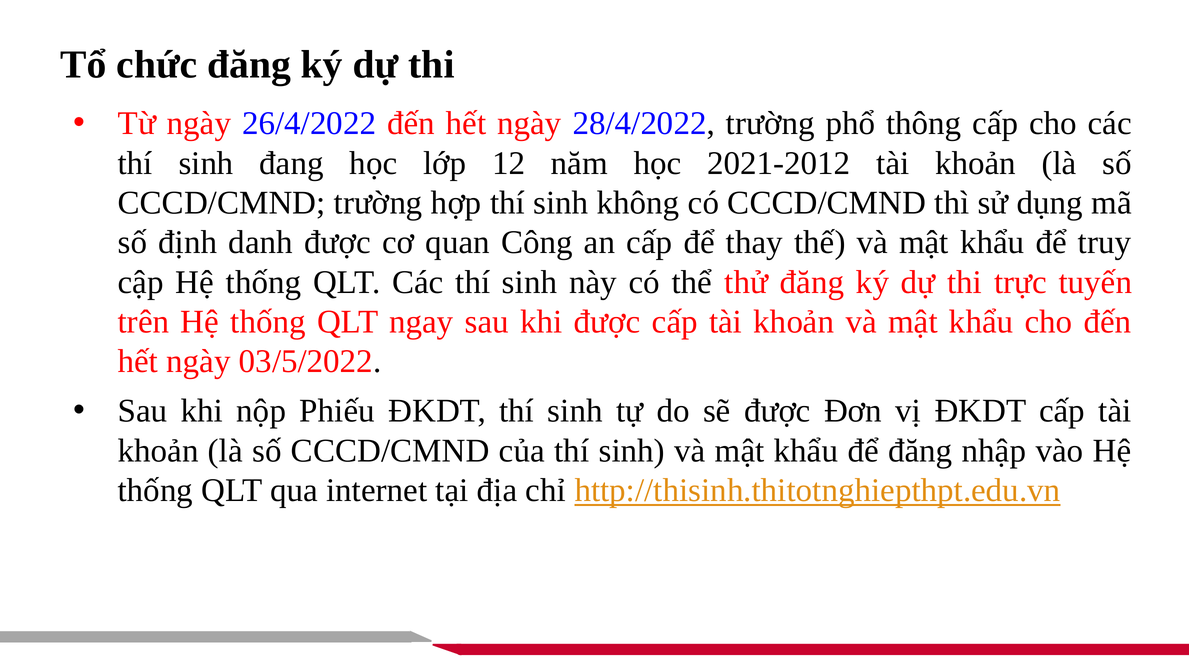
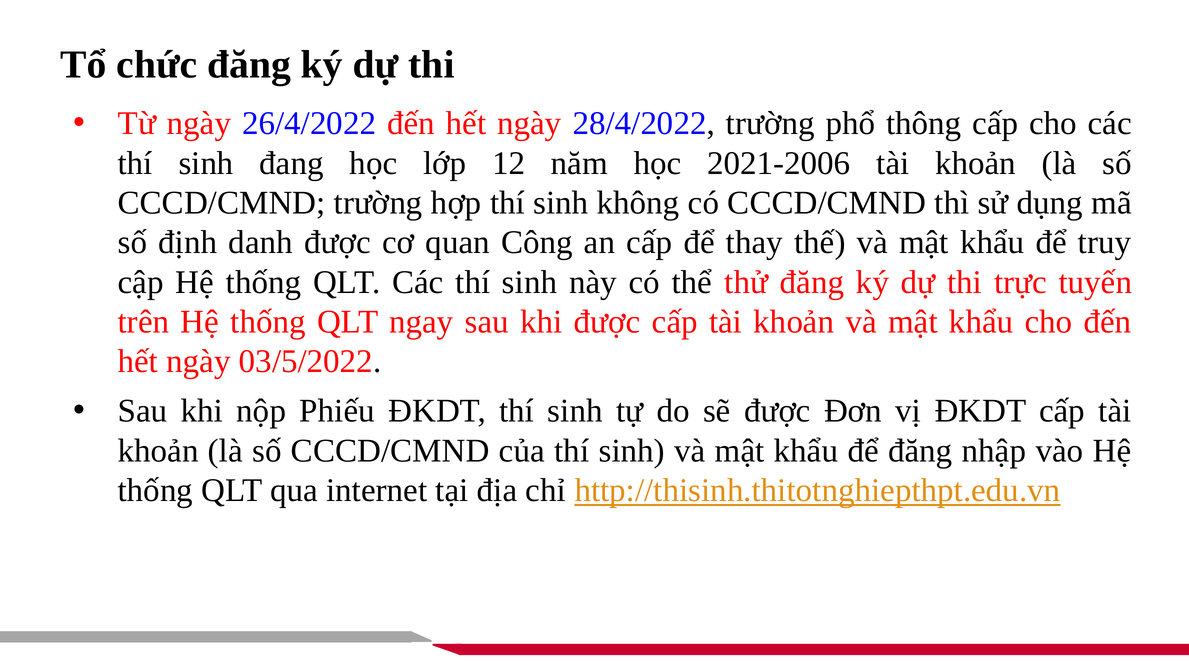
2021-2012: 2021-2012 -> 2021-2006
